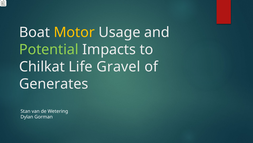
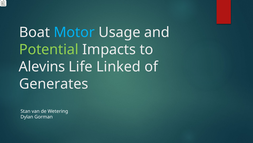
Motor colour: yellow -> light blue
Chilkat: Chilkat -> Alevins
Gravel: Gravel -> Linked
